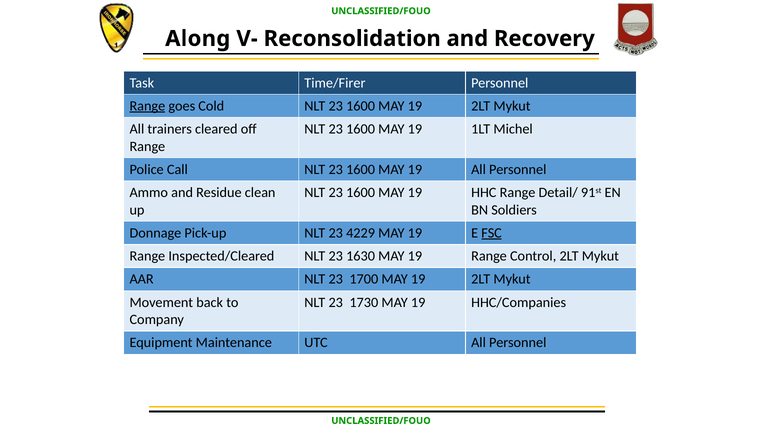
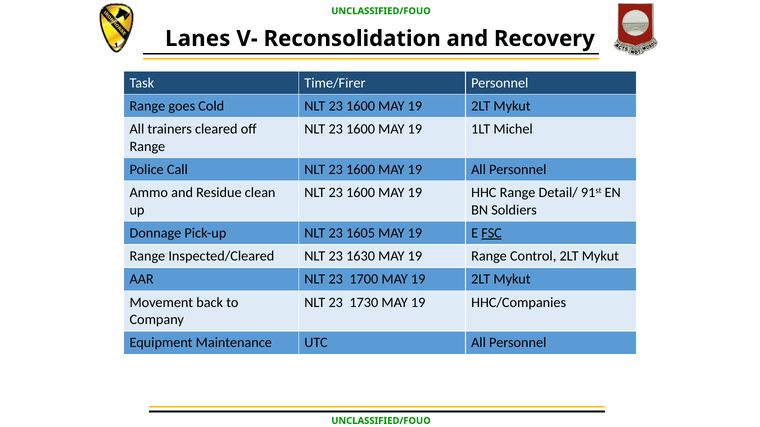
Along: Along -> Lanes
Range at (147, 106) underline: present -> none
4229: 4229 -> 1605
